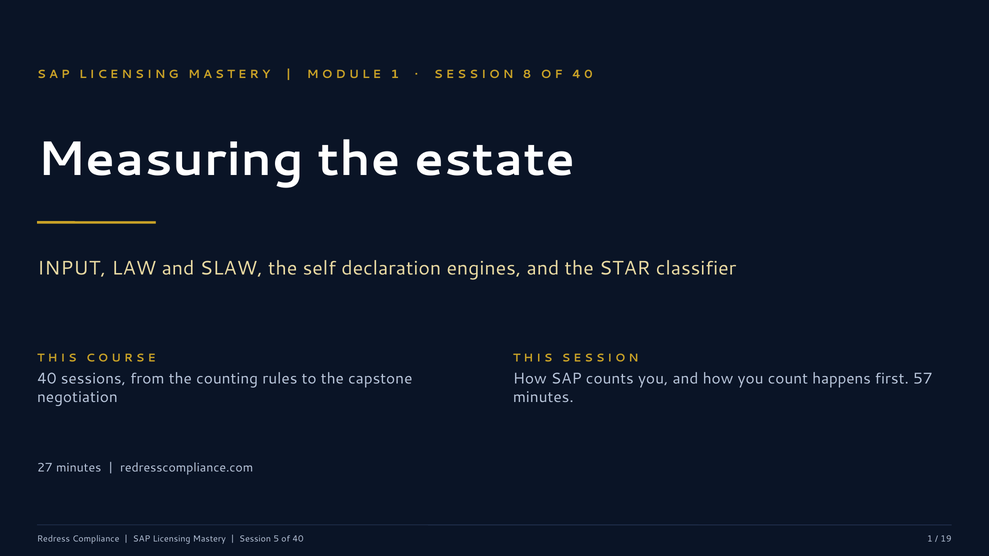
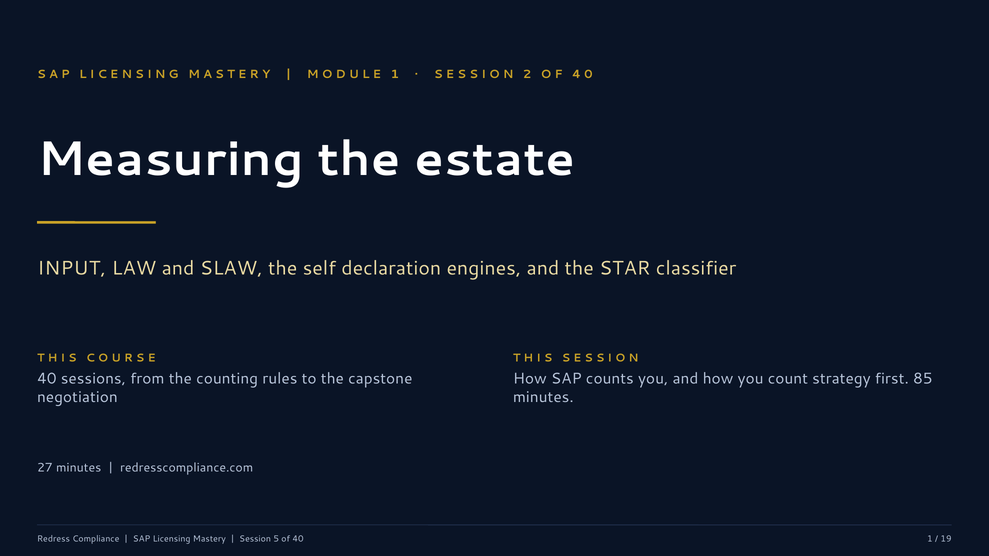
8: 8 -> 2
happens: happens -> strategy
57: 57 -> 85
